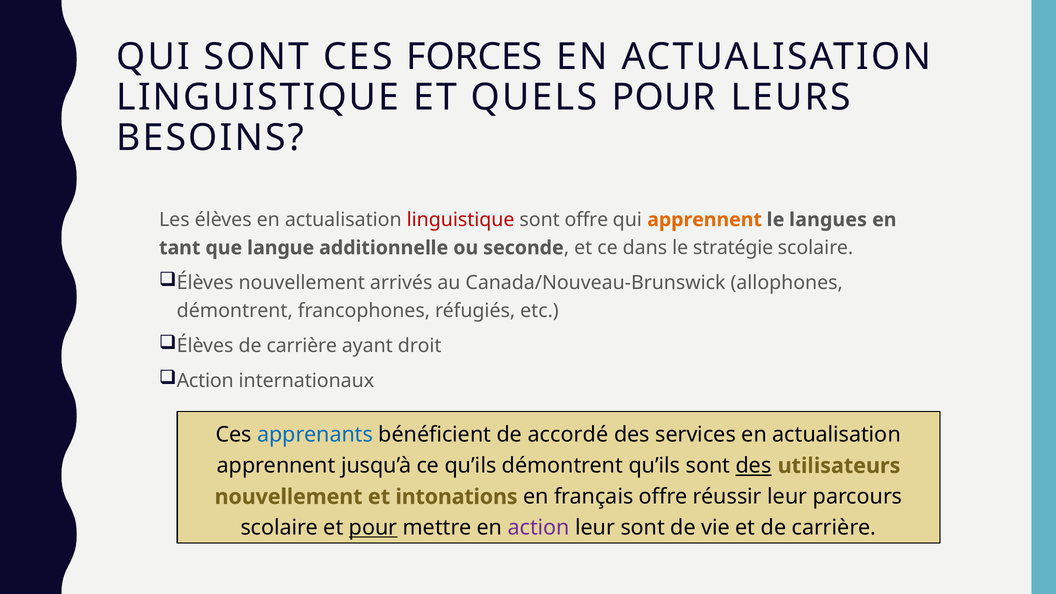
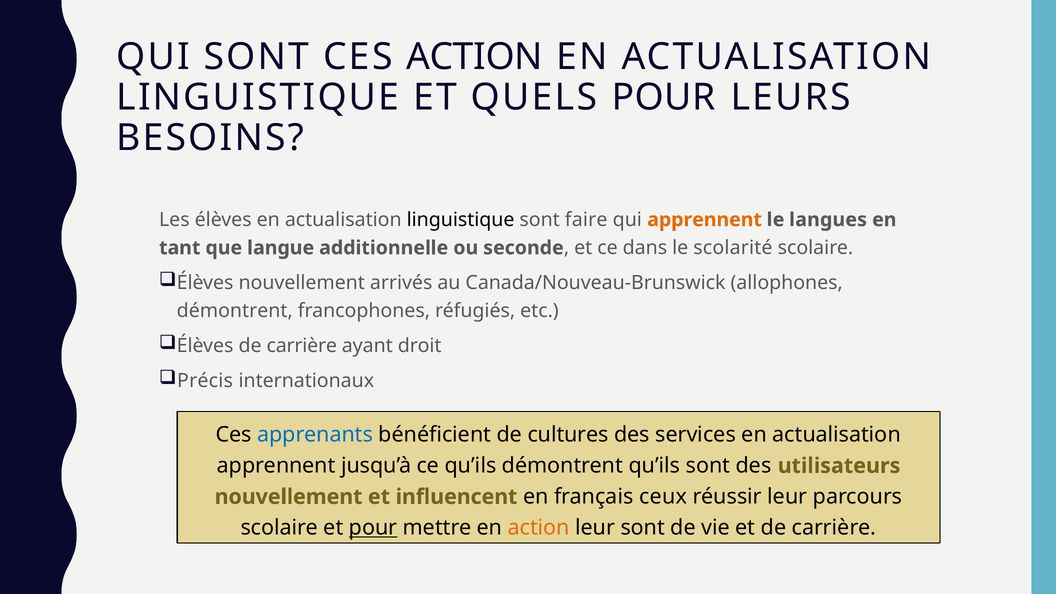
CES FORCES: FORCES -> ACTION
linguistique at (461, 220) colour: red -> black
sont offre: offre -> faire
stratégie: stratégie -> scolarité
Action at (205, 381): Action -> Précis
accordé: accordé -> cultures
des at (753, 466) underline: present -> none
intonations: intonations -> influencent
français offre: offre -> ceux
action at (539, 528) colour: purple -> orange
